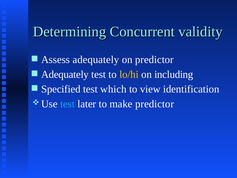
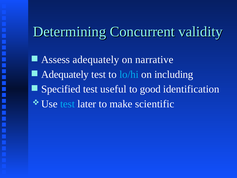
on predictor: predictor -> narrative
lo/hi colour: yellow -> light blue
which: which -> useful
view: view -> good
make predictor: predictor -> scientific
